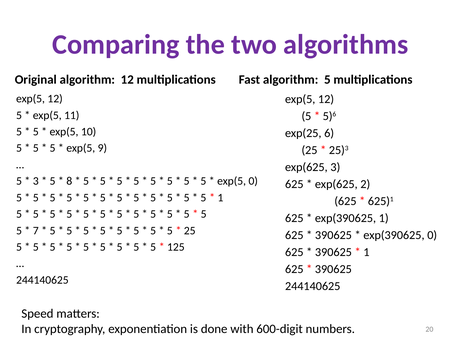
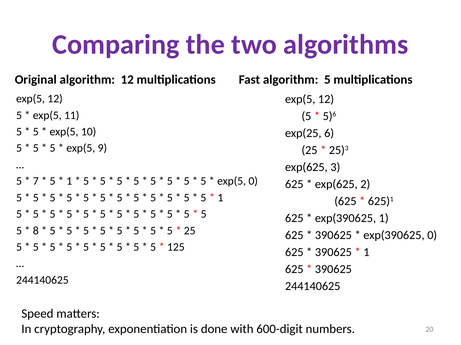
3 at (36, 182): 3 -> 7
8 at (69, 182): 8 -> 1
7: 7 -> 8
